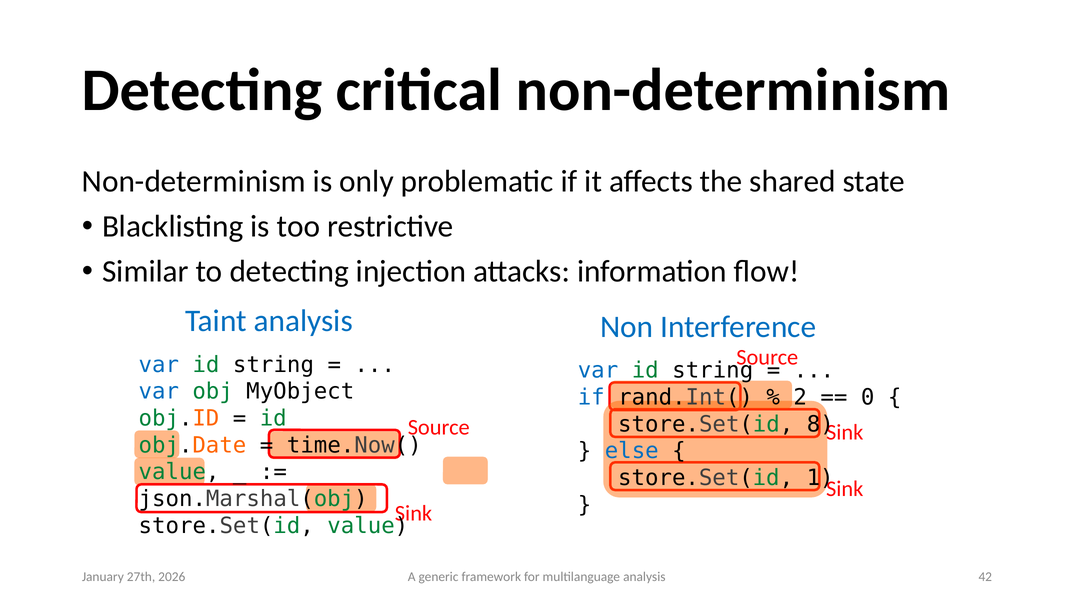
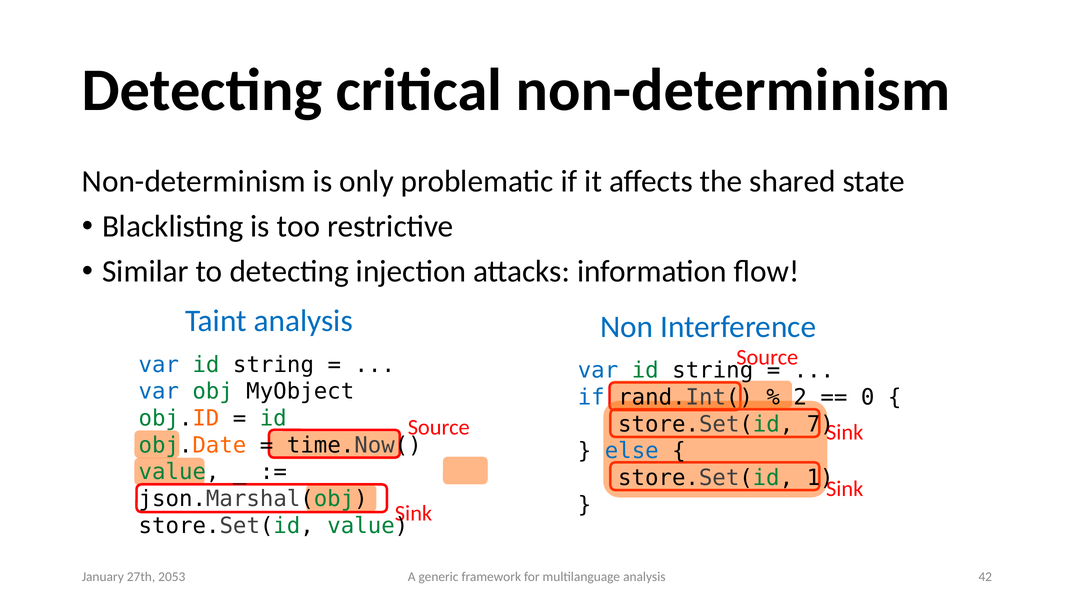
8: 8 -> 7
2026: 2026 -> 2053
